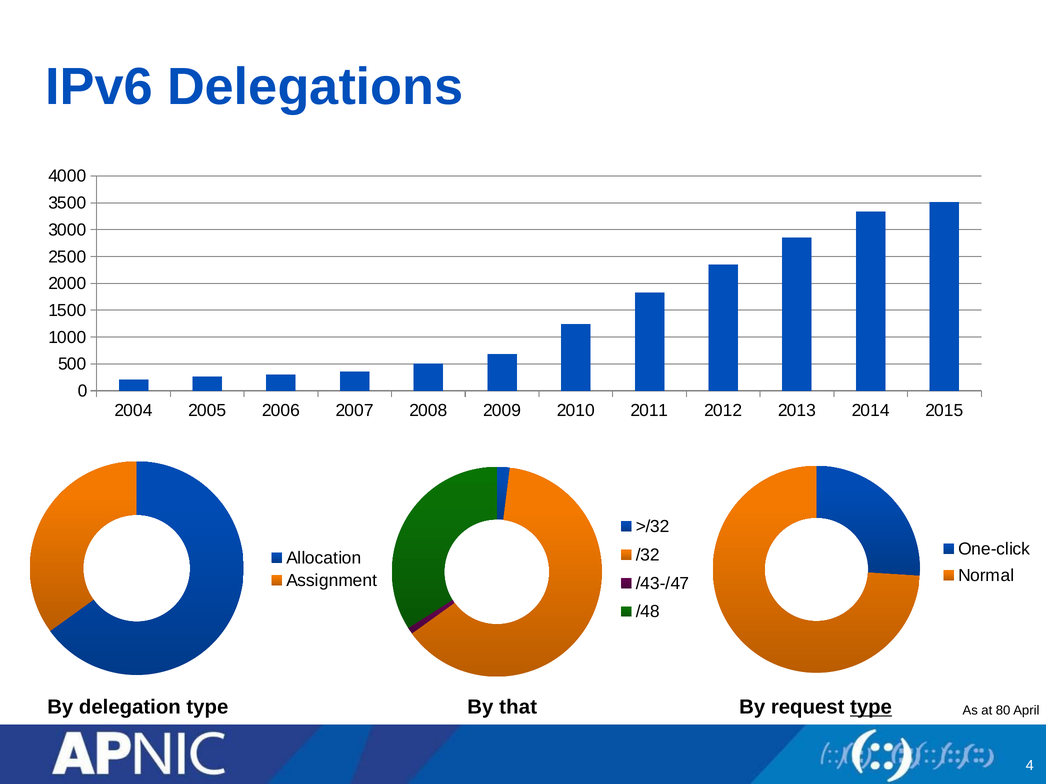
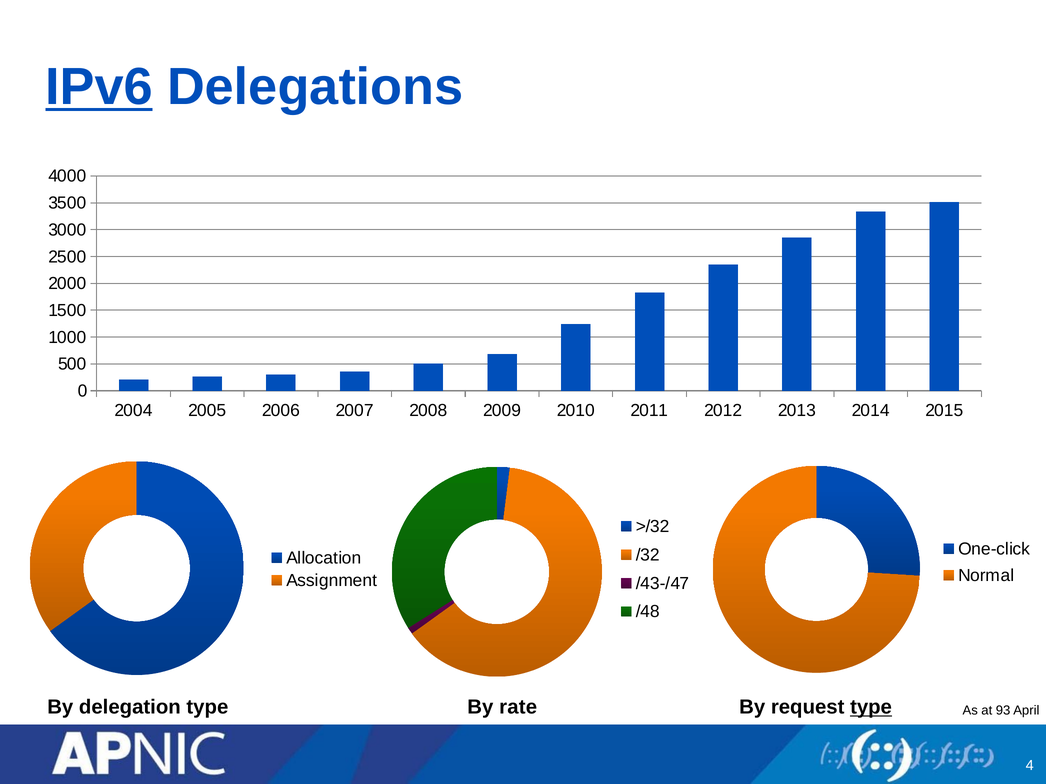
IPv6 underline: none -> present
that: that -> rate
80: 80 -> 93
